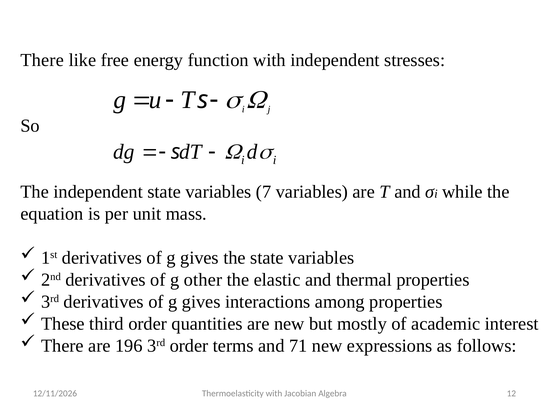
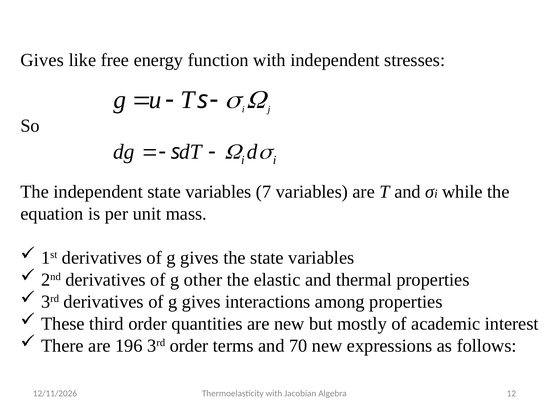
There at (42, 60): There -> Gives
71: 71 -> 70
